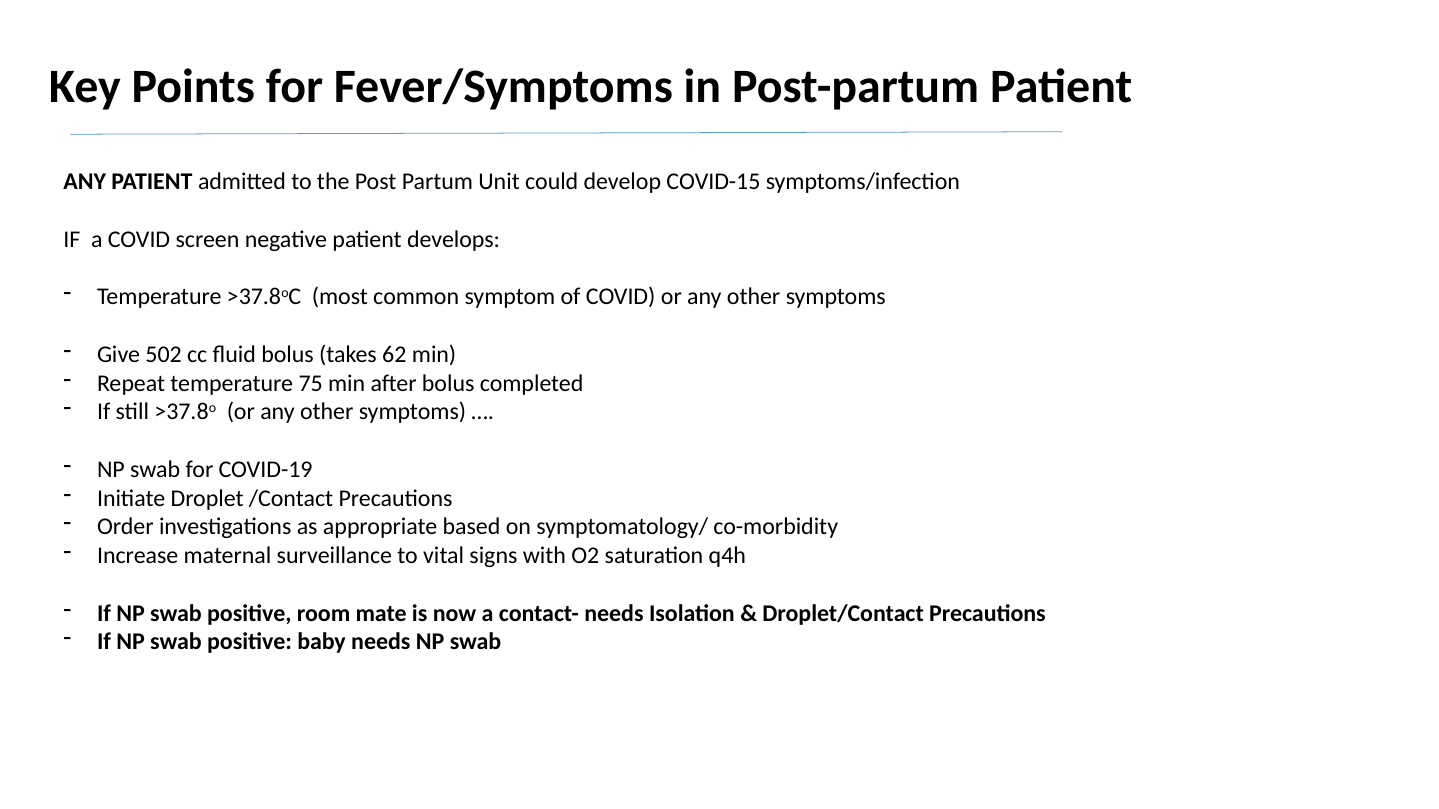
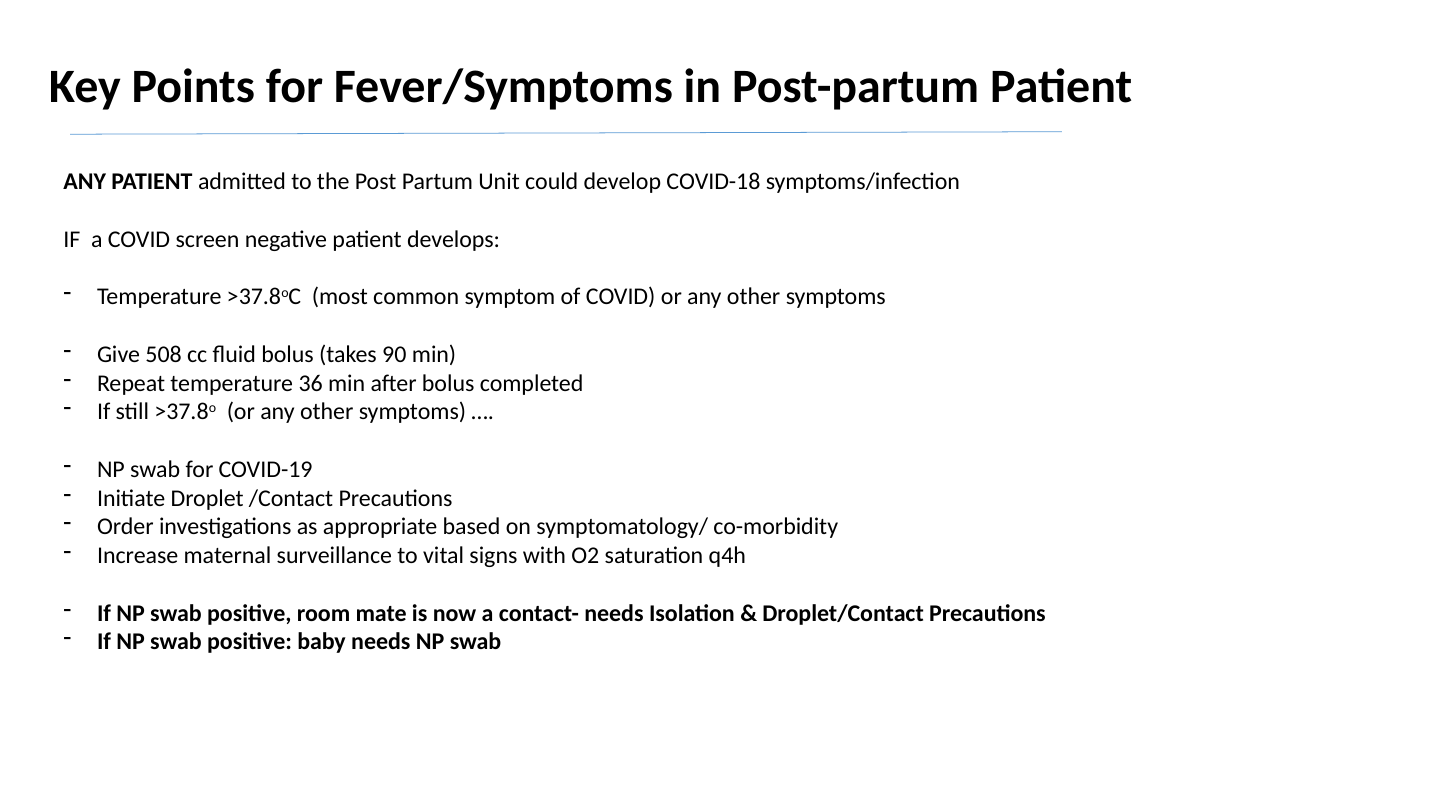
COVID-15: COVID-15 -> COVID-18
502: 502 -> 508
62: 62 -> 90
75: 75 -> 36
